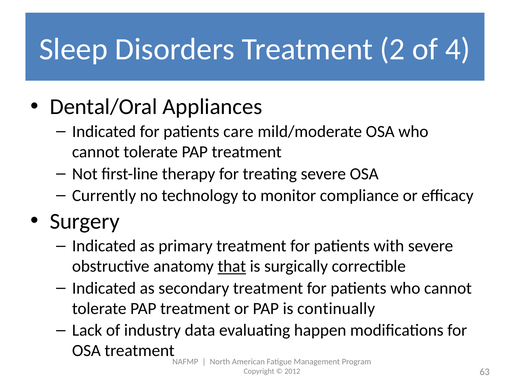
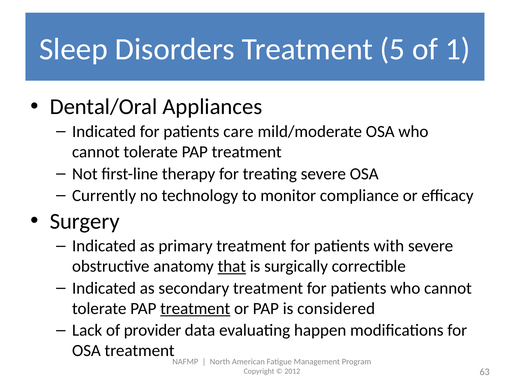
2: 2 -> 5
4: 4 -> 1
treatment at (195, 309) underline: none -> present
continually: continually -> considered
industry: industry -> provider
